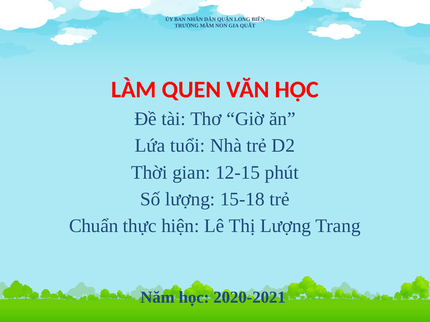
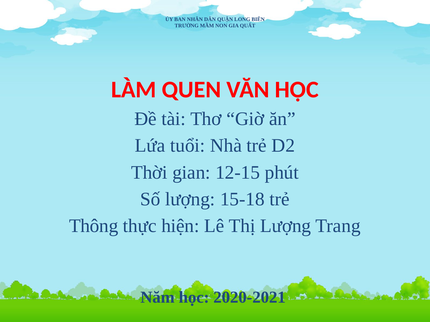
Chuẩn: Chuẩn -> Thông
